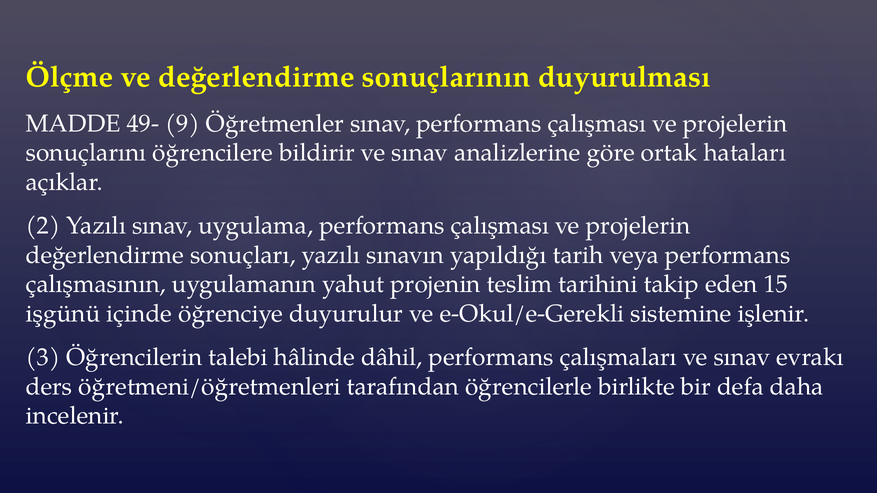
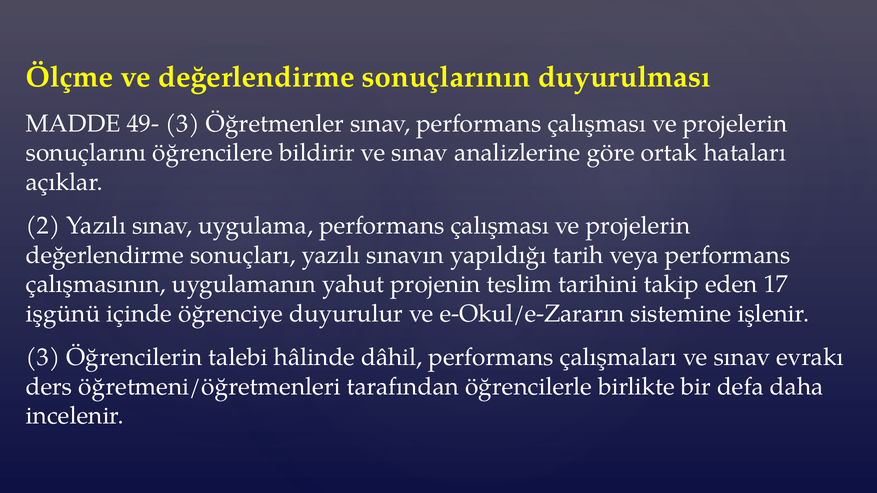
49- 9: 9 -> 3
15: 15 -> 17
e-Okul/e-Gerekli: e-Okul/e-Gerekli -> e-Okul/e-Zararın
